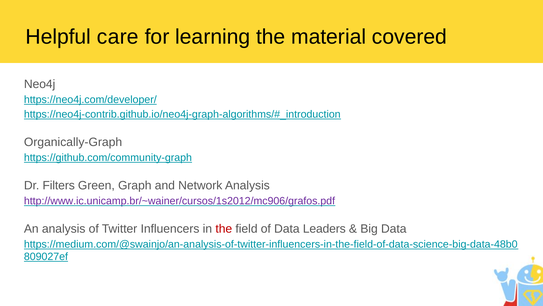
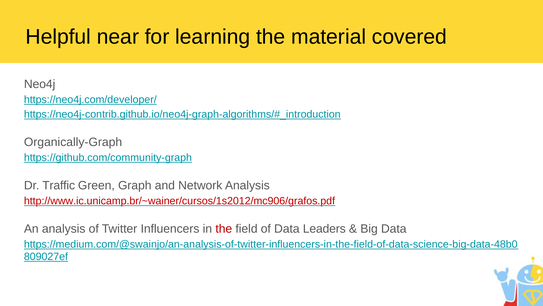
care: care -> near
Filters: Filters -> Traffic
http://www.ic.unicamp.br/~wainer/cursos/1s2012/mc906/grafos.pdf colour: purple -> red
